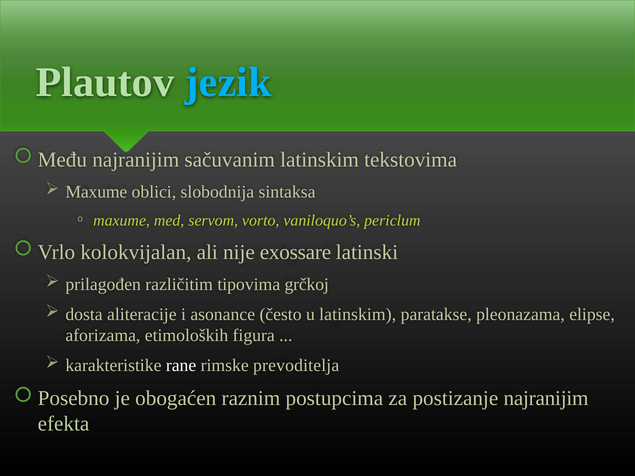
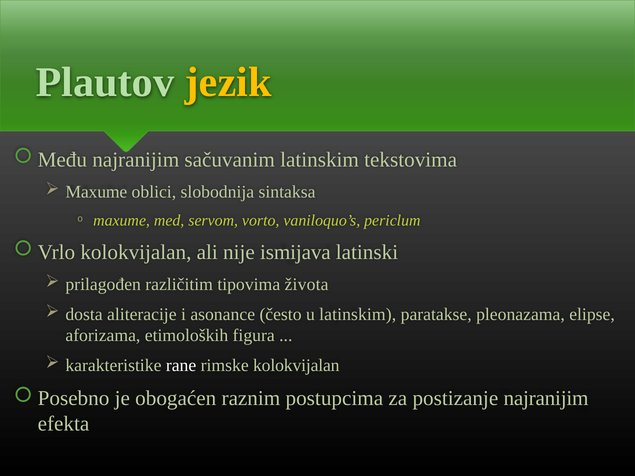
jezik colour: light blue -> yellow
exossare: exossare -> ismijava
grčkoj: grčkoj -> života
rimske prevoditelja: prevoditelja -> kolokvijalan
